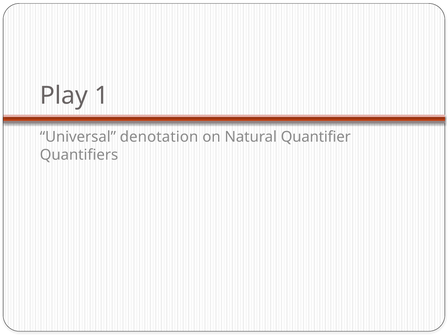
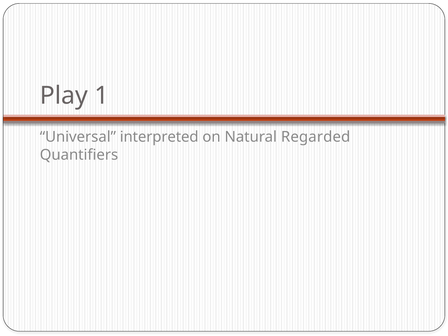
denotation: denotation -> interpreted
Quantifier: Quantifier -> Regarded
